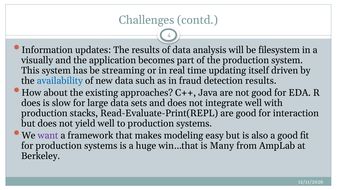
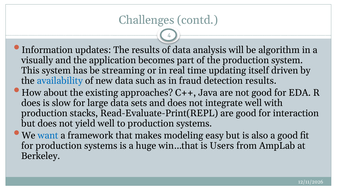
filesystem: filesystem -> algorithm
want colour: purple -> blue
Many: Many -> Users
